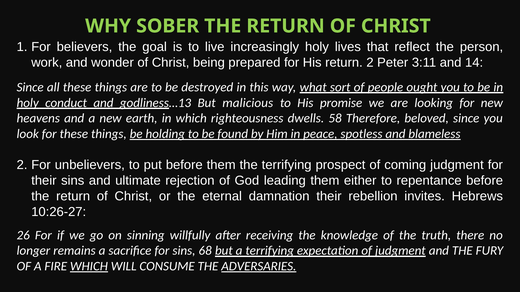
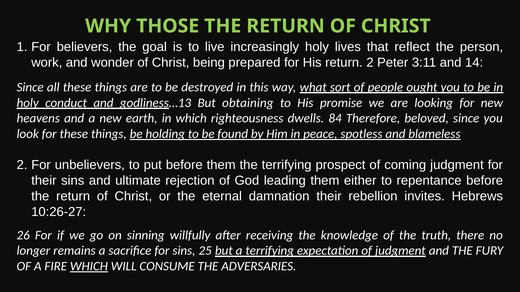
SOBER: SOBER -> THOSE
malicious: malicious -> obtaining
58: 58 -> 84
68: 68 -> 25
ADVERSARIES underline: present -> none
